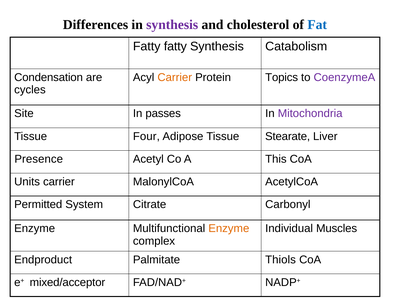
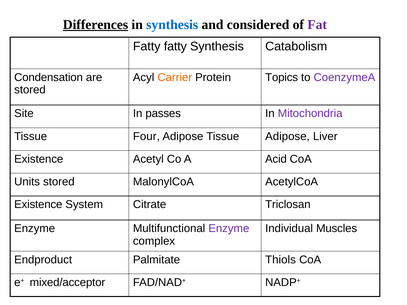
Differences underline: none -> present
synthesis at (172, 25) colour: purple -> blue
cholesterol: cholesterol -> considered
Fat colour: blue -> purple
cycles at (30, 90): cycles -> stored
Tissue Stearate: Stearate -> Adipose
Presence at (39, 159): Presence -> Existence
This: This -> Acid
Units carrier: carrier -> stored
Permitted at (38, 205): Permitted -> Existence
Carbonyl: Carbonyl -> Triclosan
Enzyme at (229, 229) colour: orange -> purple
